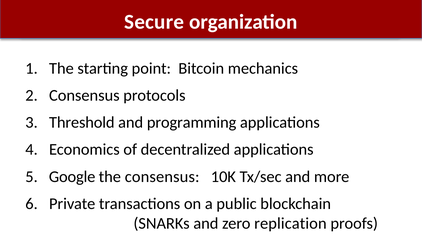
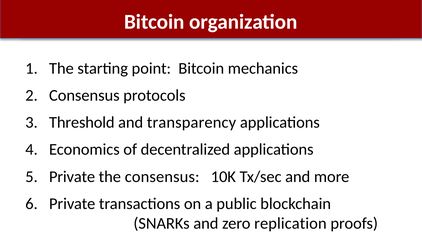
Secure at (154, 22): Secure -> Bitcoin
programming: programming -> transparency
Google at (72, 177): Google -> Private
